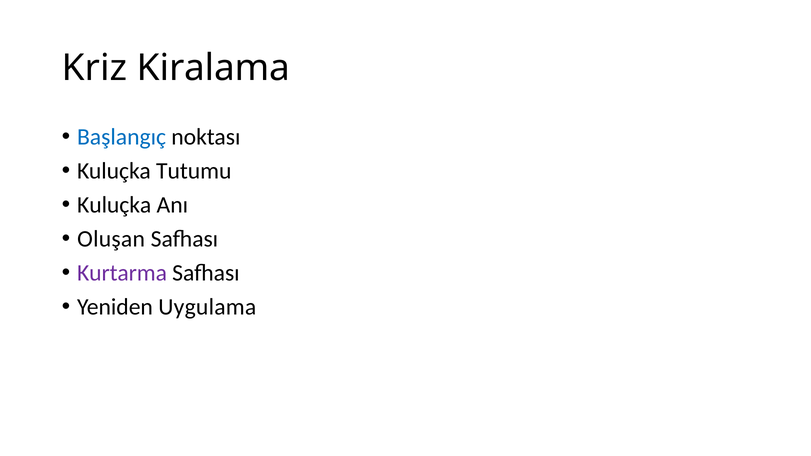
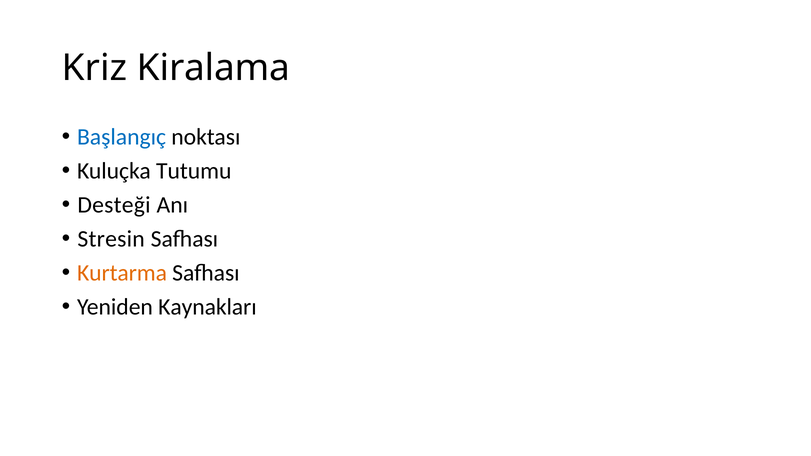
Kuluçka at (114, 205): Kuluçka -> Desteği
Oluşan: Oluşan -> Stresin
Kurtarma colour: purple -> orange
Uygulama: Uygulama -> Kaynakları
